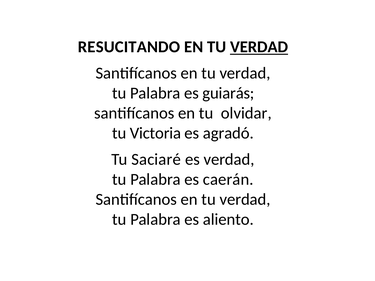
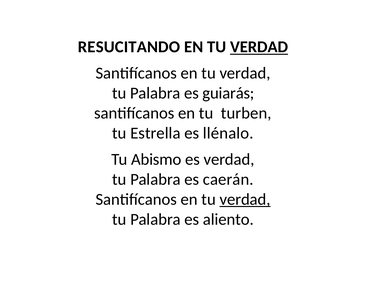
olvidar: olvidar -> turben
Victoria: Victoria -> Estrella
agradó: agradó -> llénalo
Saciaré: Saciaré -> Abismo
verdad at (245, 200) underline: none -> present
